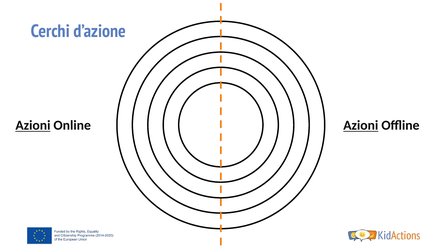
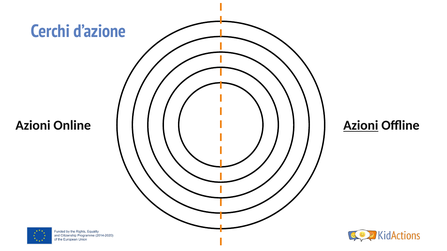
Azioni at (33, 126) underline: present -> none
